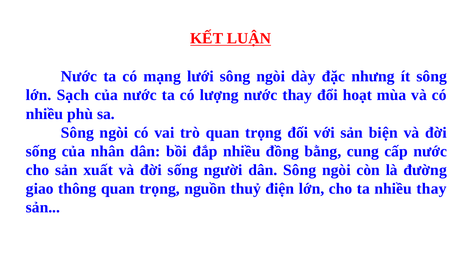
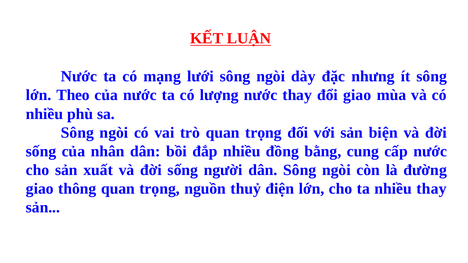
Sạch: Sạch -> Theo
đổi hoạt: hoạt -> giao
